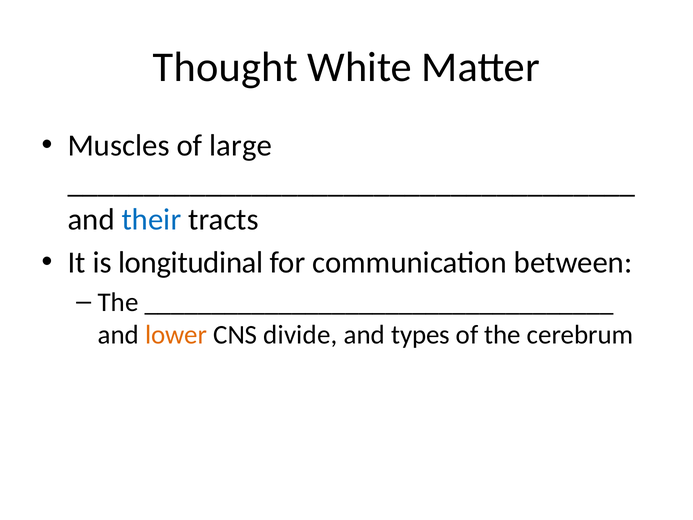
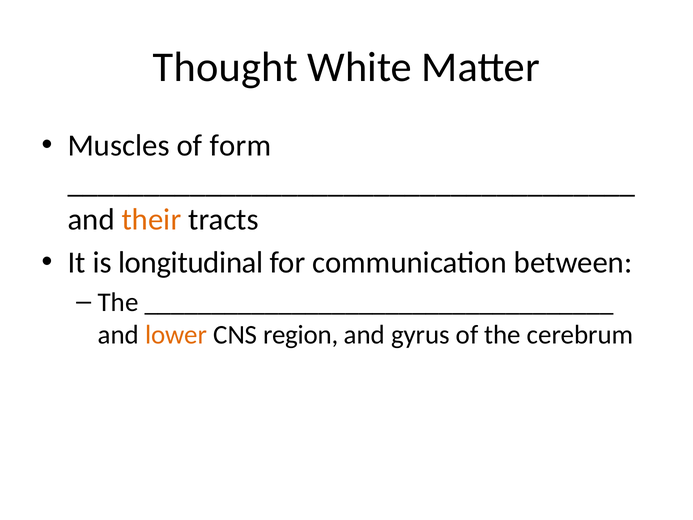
large: large -> form
their colour: blue -> orange
divide: divide -> region
types: types -> gyrus
